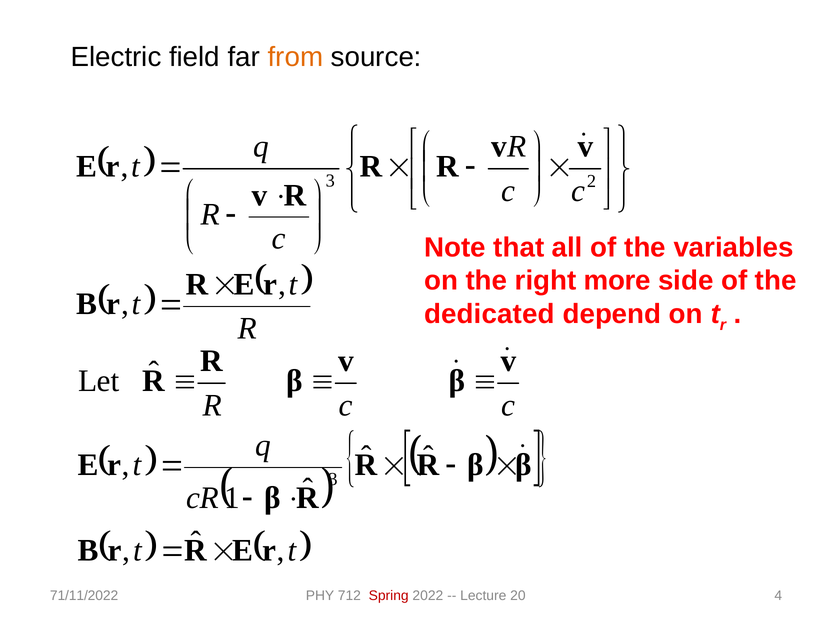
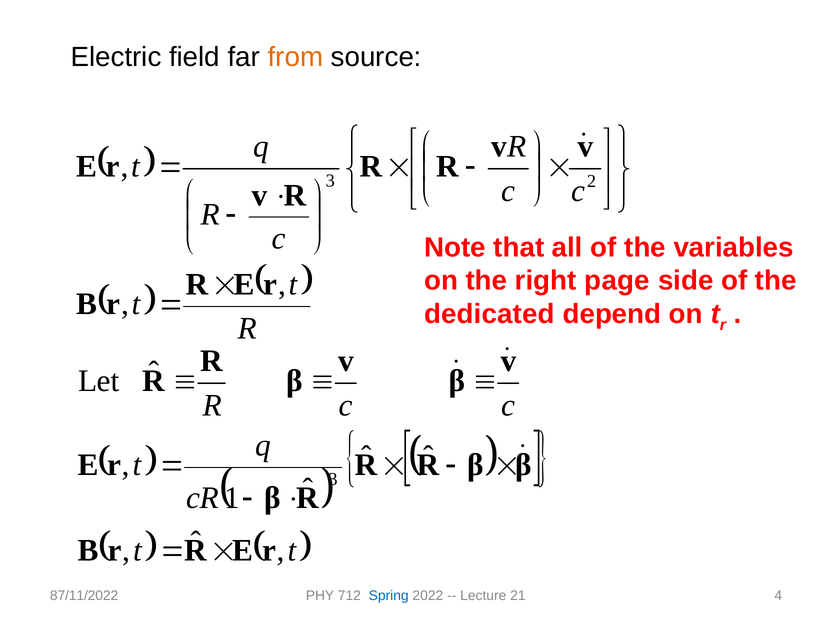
more: more -> page
71/11/2022: 71/11/2022 -> 87/11/2022
Spring colour: red -> blue
20: 20 -> 21
